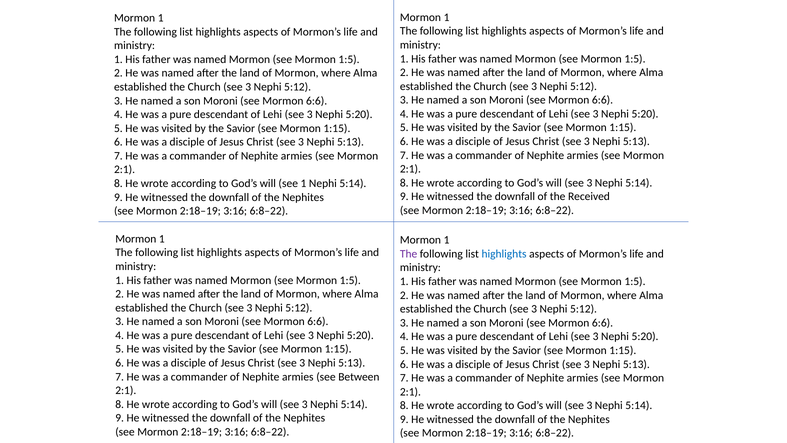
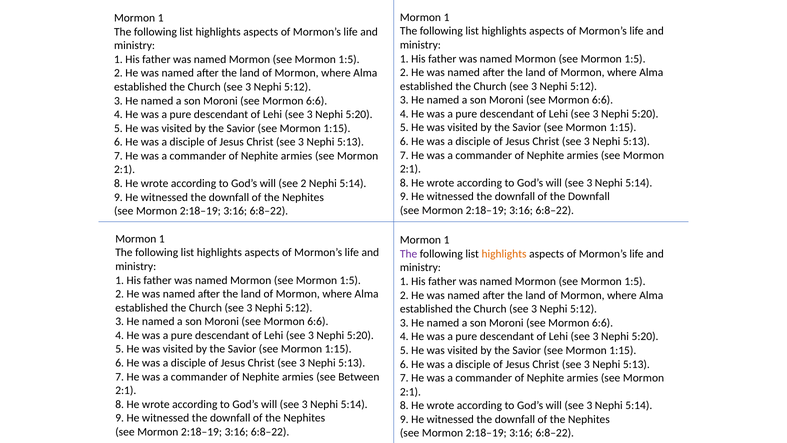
see 1: 1 -> 2
of the Received: Received -> Downfall
highlights at (504, 254) colour: blue -> orange
